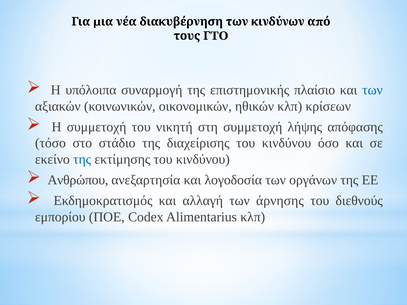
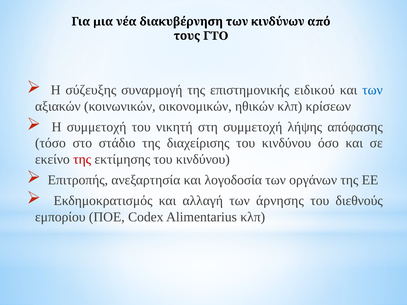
υπόλοιπα: υπόλοιπα -> σύζευξης
πλαίσιο: πλαίσιο -> ειδικού
της at (82, 160) colour: blue -> red
Ανθρώπου: Ανθρώπου -> Επιτροπής
